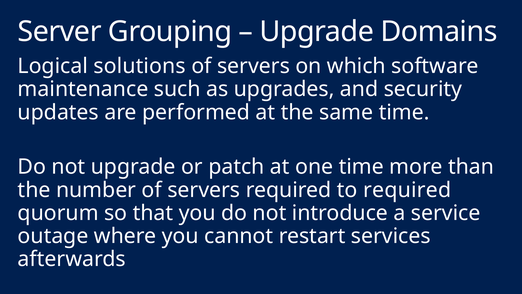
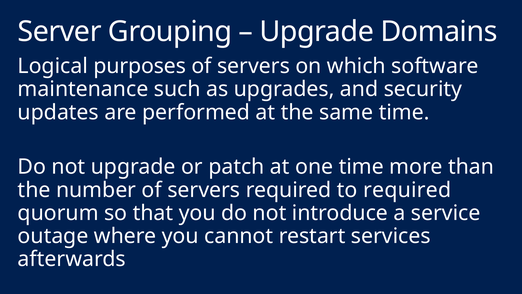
solutions: solutions -> purposes
